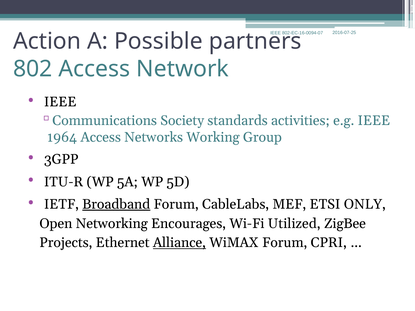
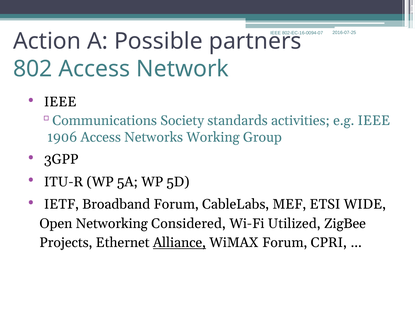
1964: 1964 -> 1906
Broadband underline: present -> none
ONLY: ONLY -> WIDE
Encourages: Encourages -> Considered
